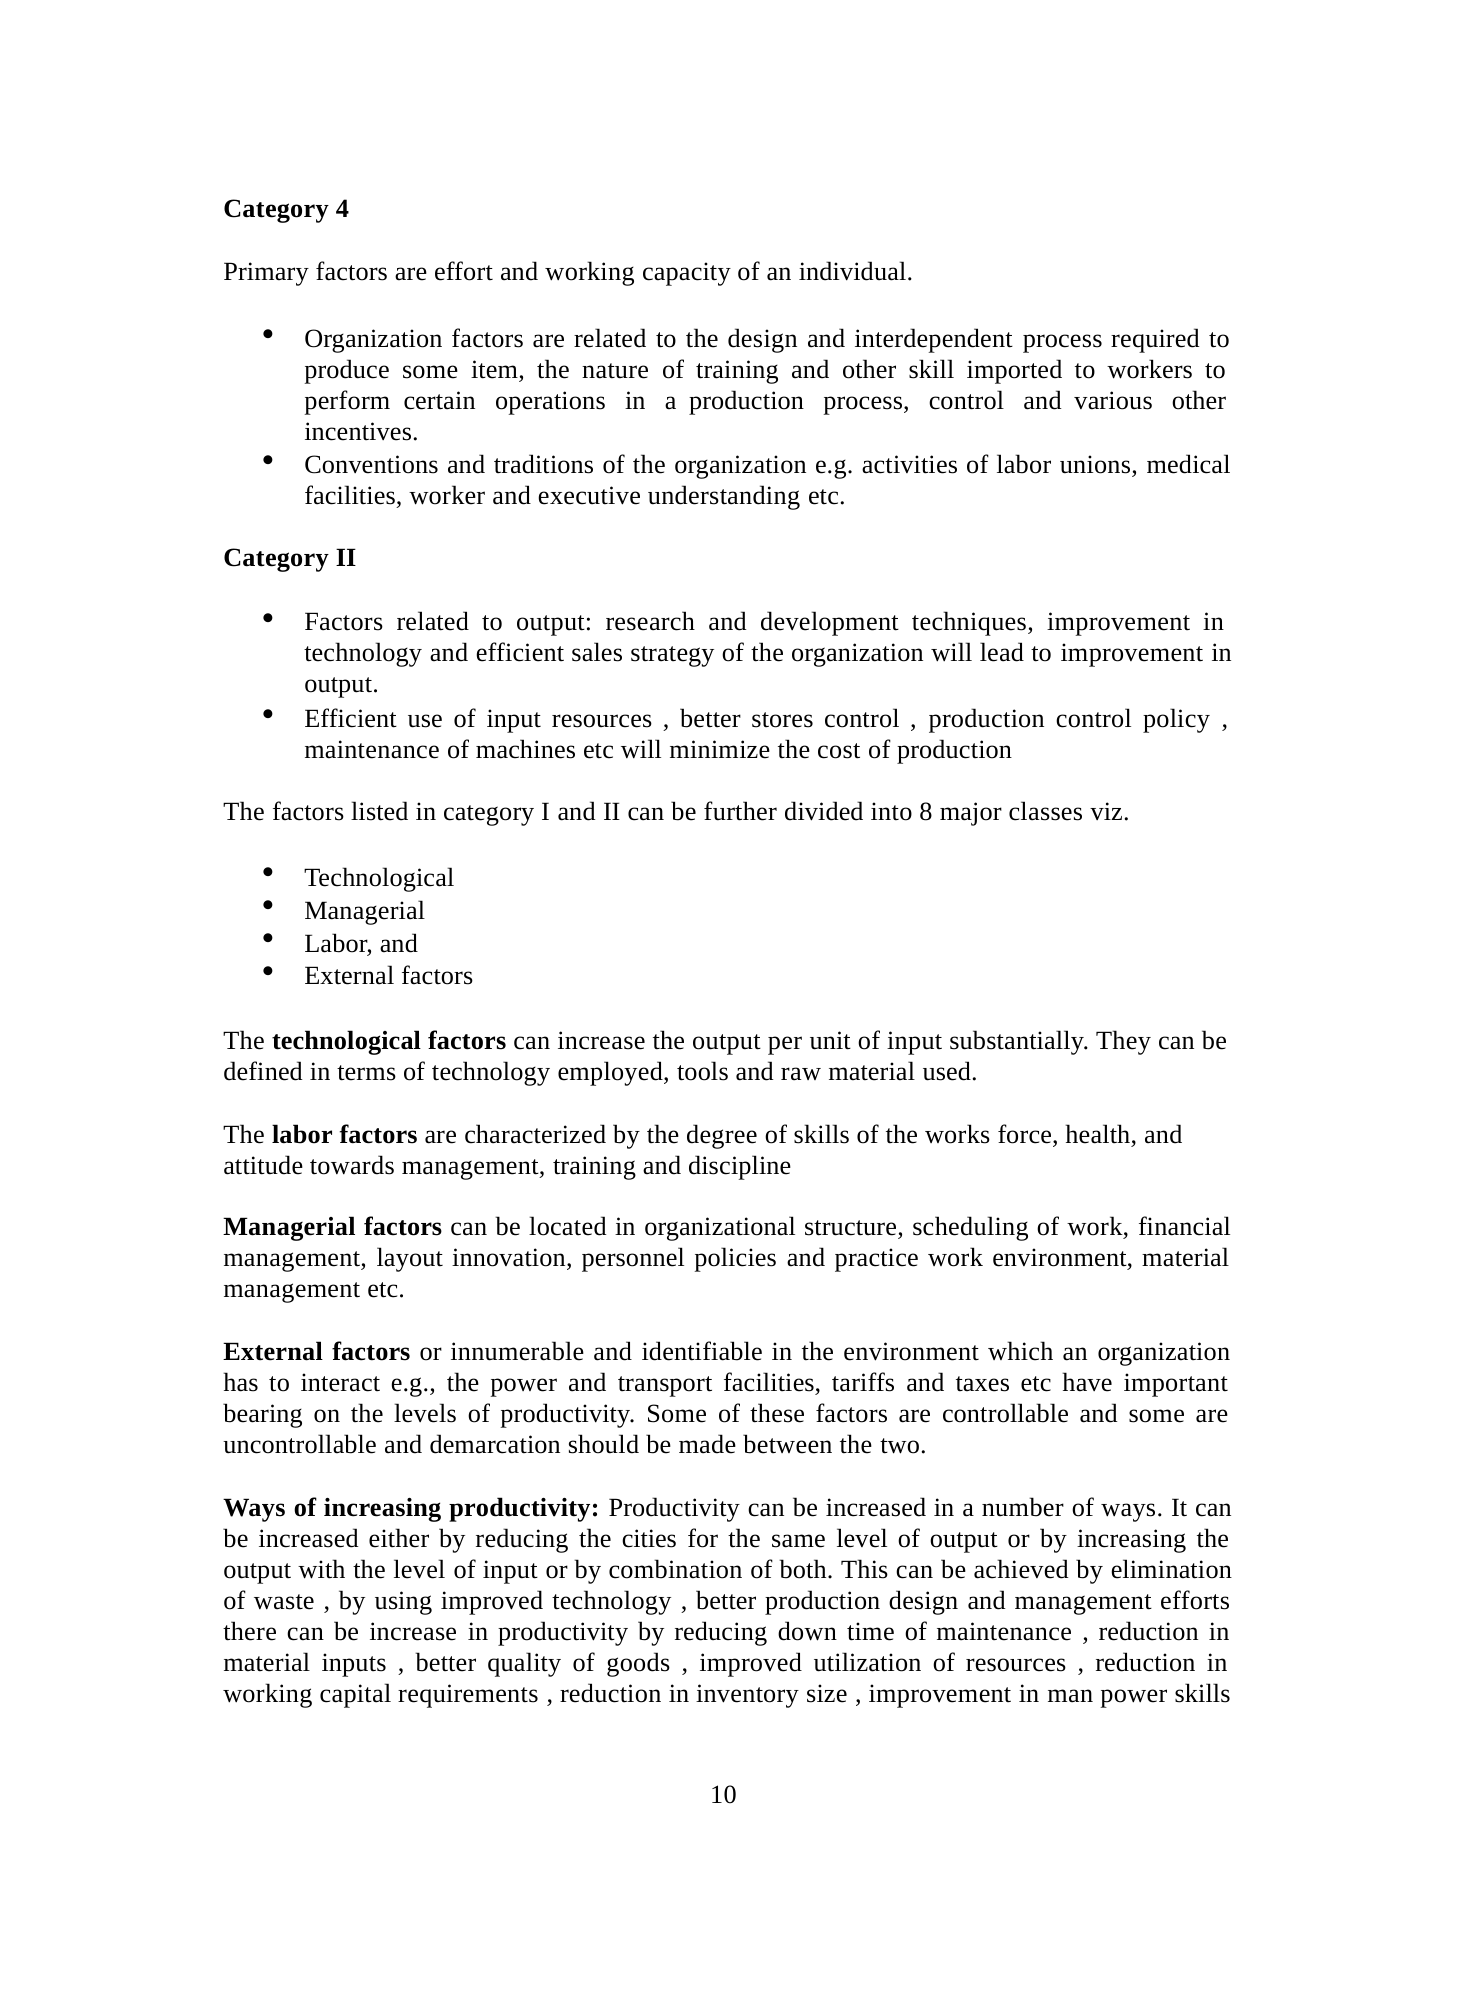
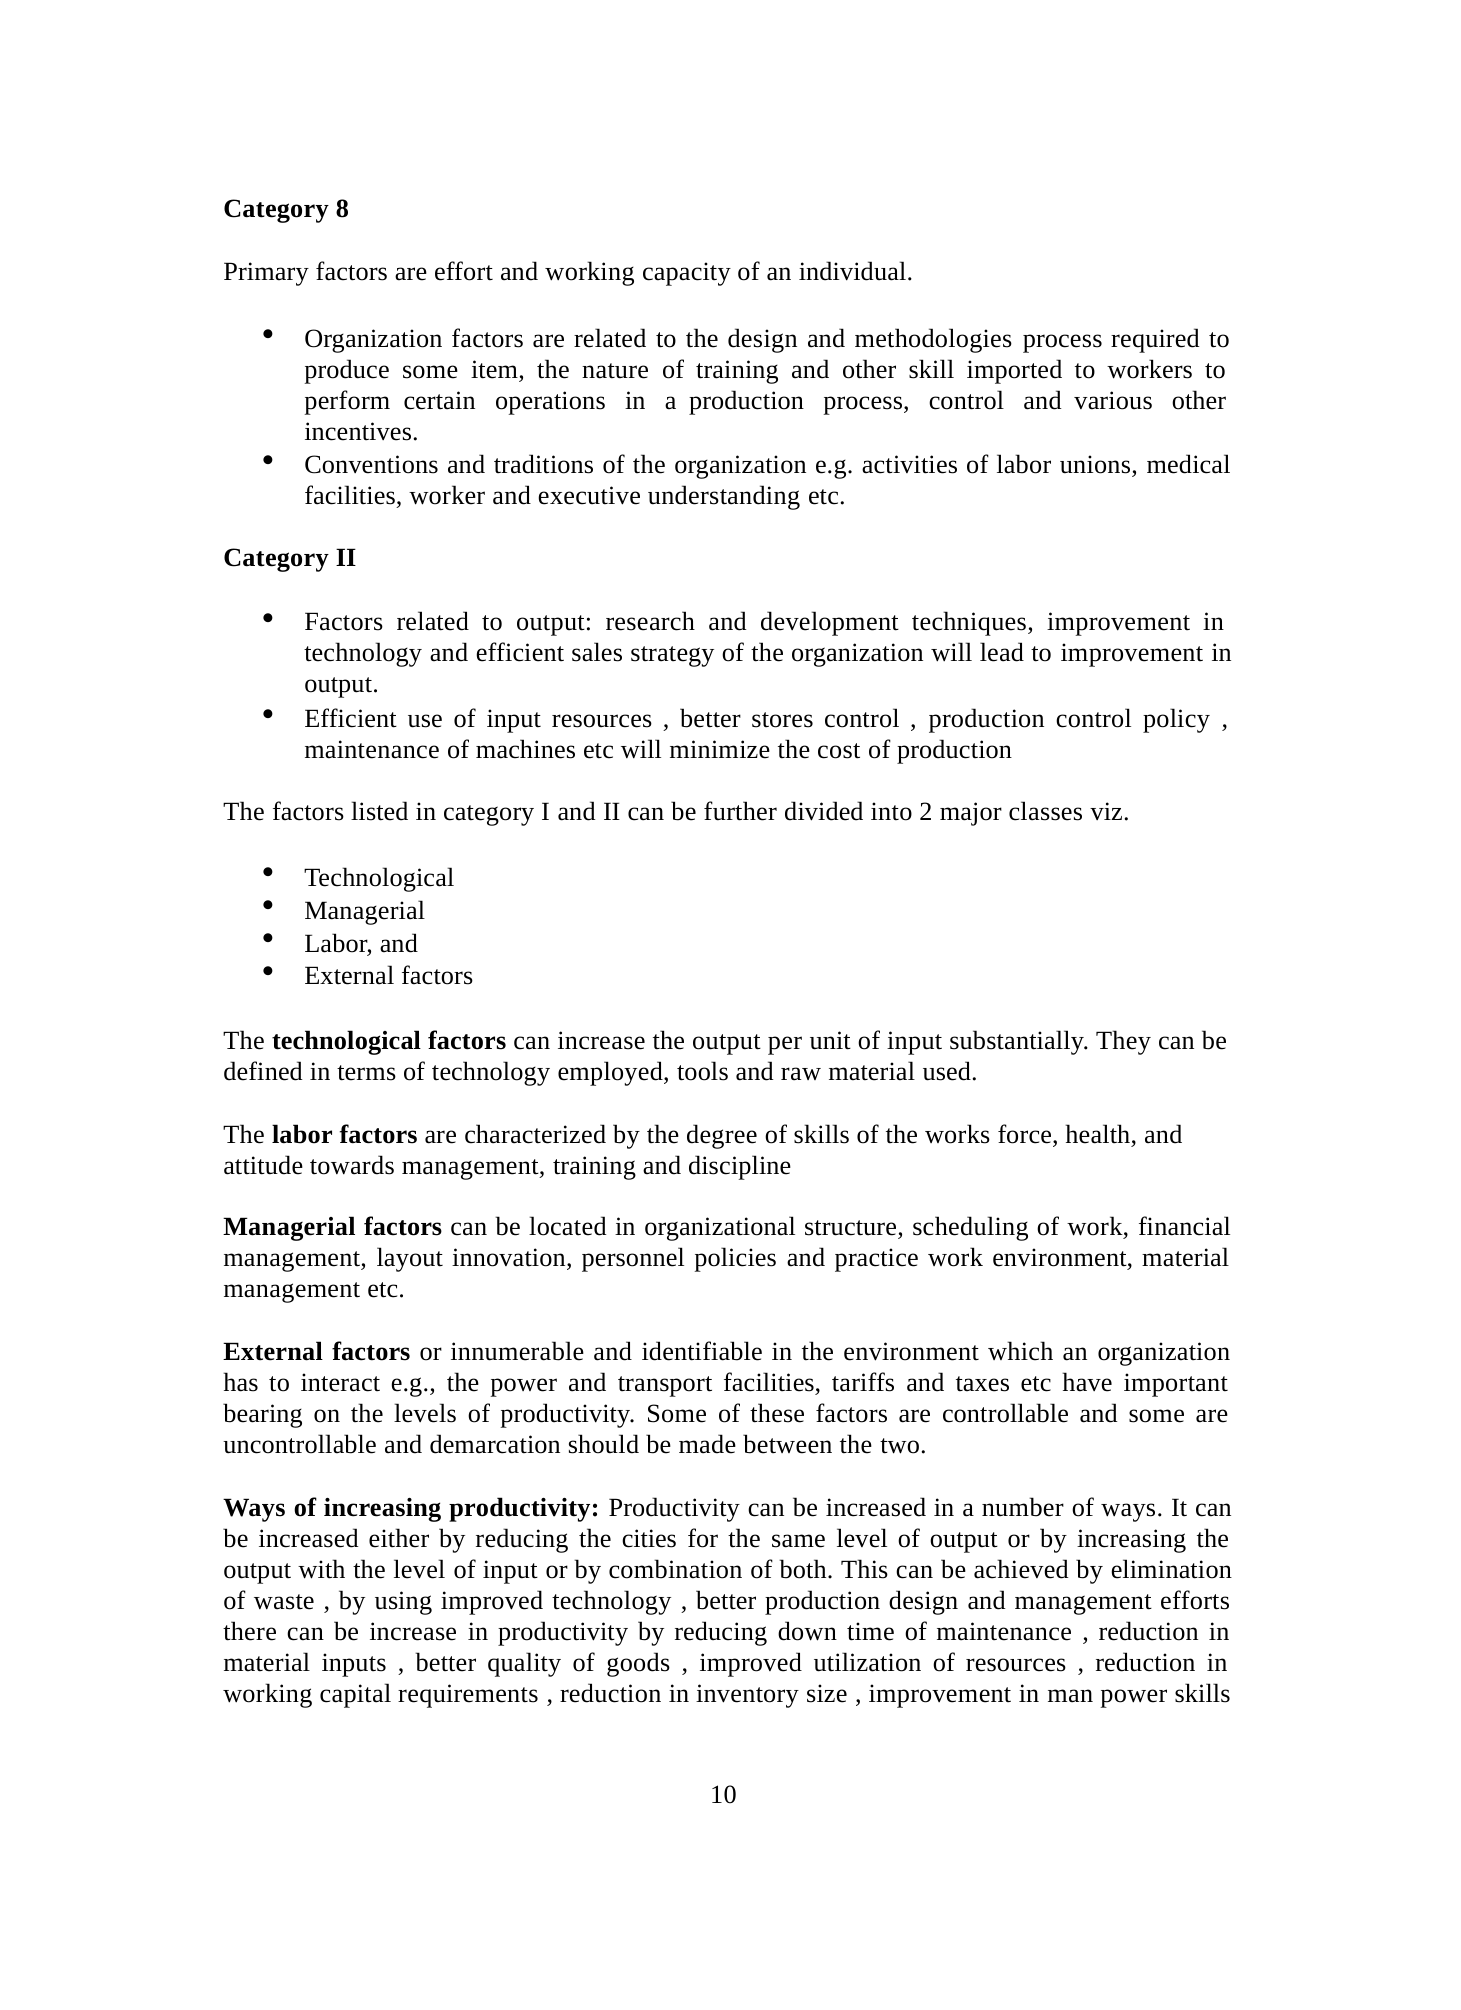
4: 4 -> 8
interdependent: interdependent -> methodologies
8: 8 -> 2
